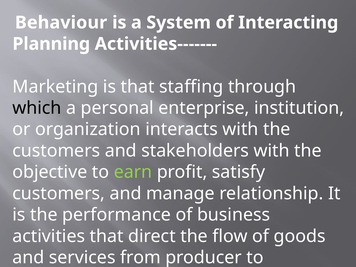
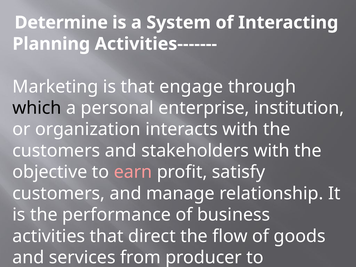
Behaviour: Behaviour -> Determine
staffing: staffing -> engage
earn colour: light green -> pink
